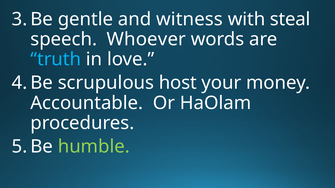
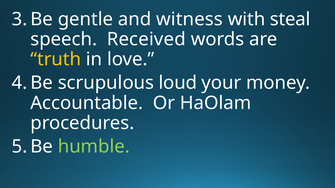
Whoever: Whoever -> Received
truth colour: light blue -> yellow
host: host -> loud
